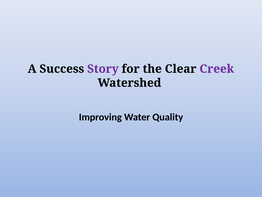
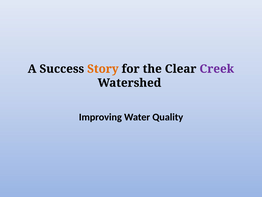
Story colour: purple -> orange
